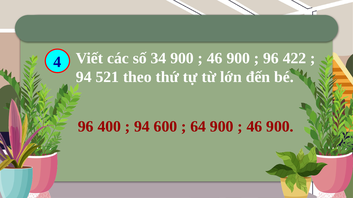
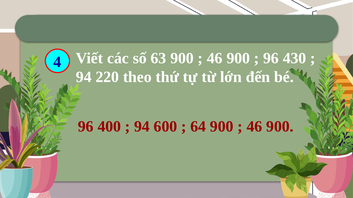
34: 34 -> 63
422: 422 -> 430
521: 521 -> 220
